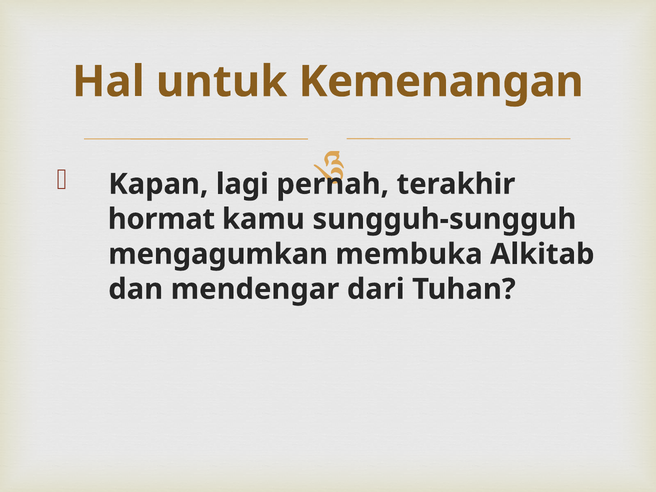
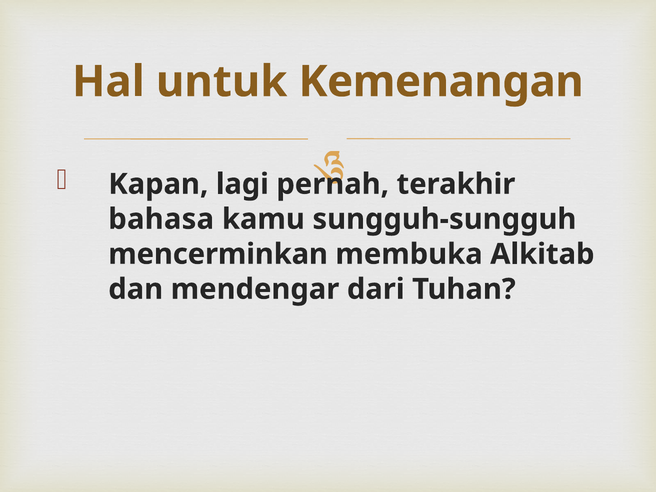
hormat: hormat -> bahasa
mengagumkan: mengagumkan -> mencerminkan
